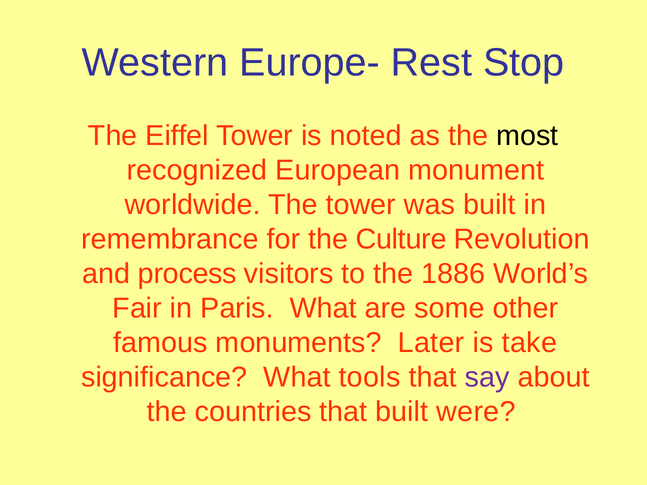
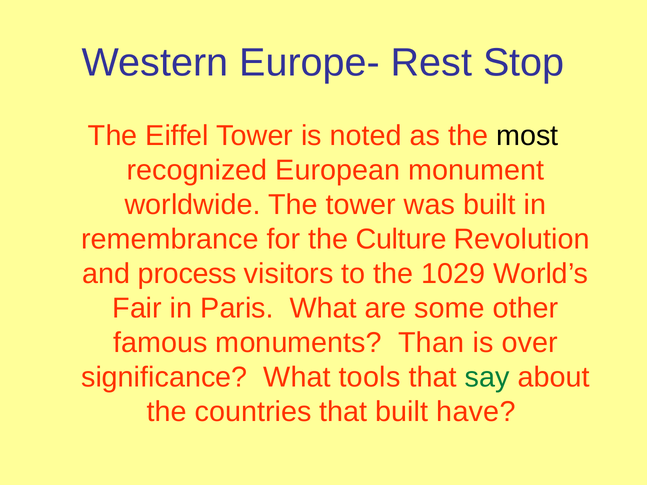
1886: 1886 -> 1029
Later: Later -> Than
take: take -> over
say colour: purple -> green
were: were -> have
